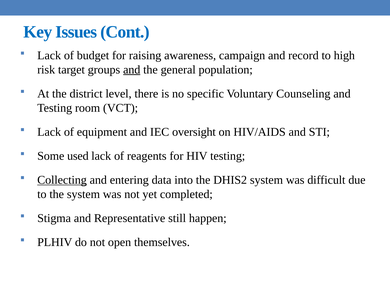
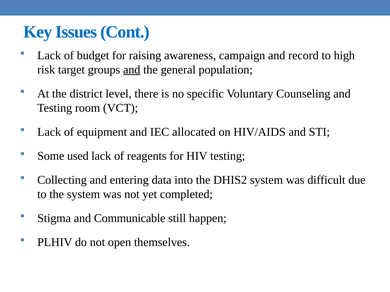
oversight: oversight -> allocated
Collecting underline: present -> none
Representative: Representative -> Communicable
